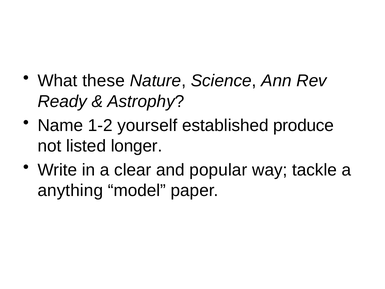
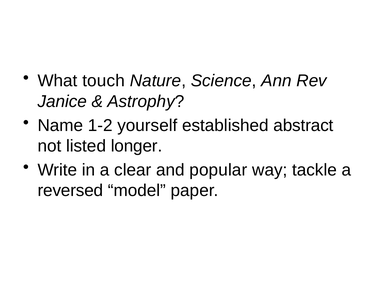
these: these -> touch
Ready: Ready -> Janice
produce: produce -> abstract
anything: anything -> reversed
